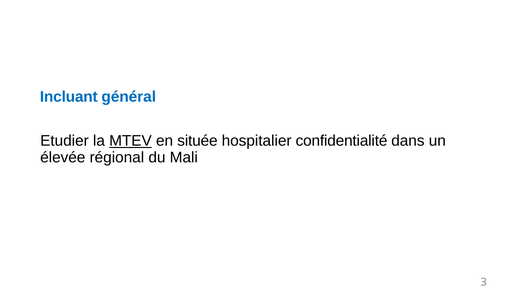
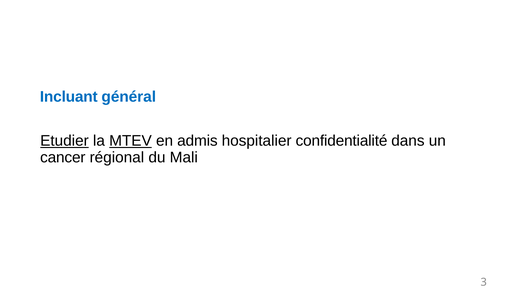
Etudier underline: none -> present
située: située -> admis
élevée: élevée -> cancer
